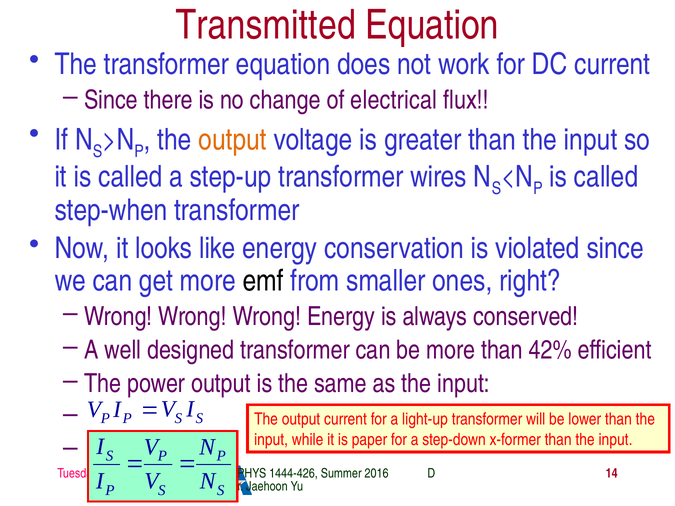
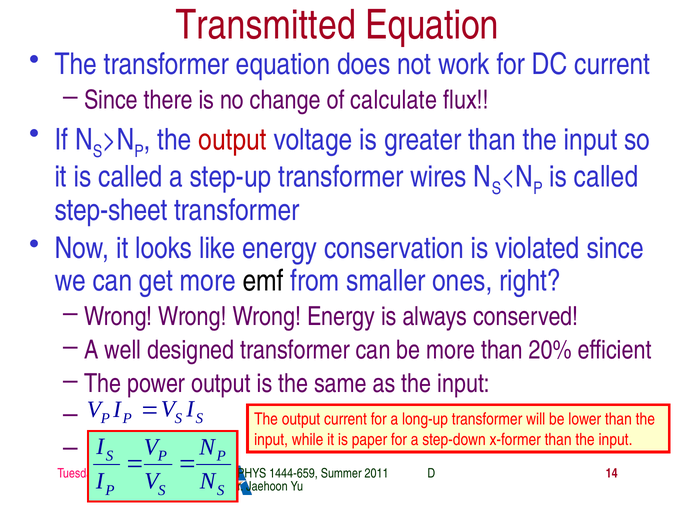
electrical: electrical -> calculate
output at (233, 140) colour: orange -> red
step-when: step-when -> step-sheet
42%: 42% -> 20%
light-up: light-up -> long-up
1444-426: 1444-426 -> 1444-659
2016: 2016 -> 2011
